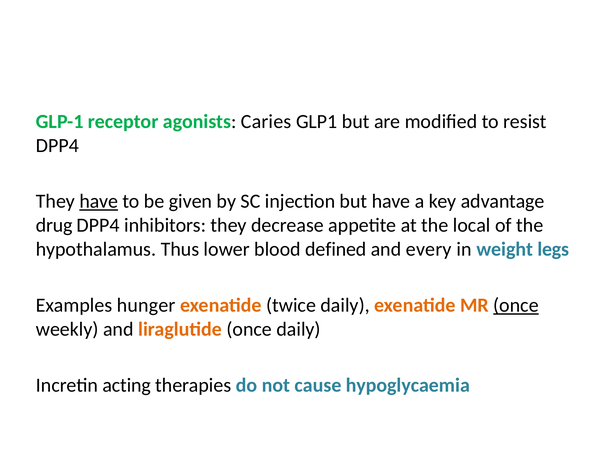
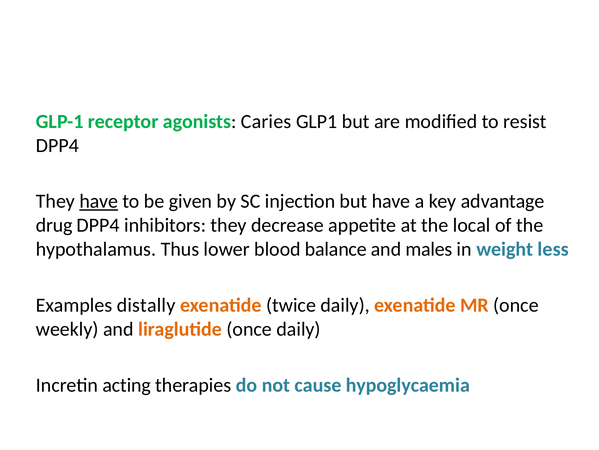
defined: defined -> balance
every: every -> males
legs: legs -> less
hunger: hunger -> distally
once at (516, 305) underline: present -> none
